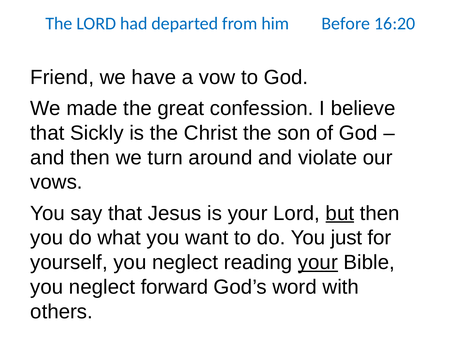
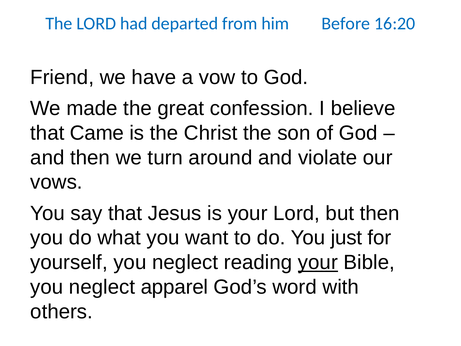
Sickly: Sickly -> Came
but underline: present -> none
forward: forward -> apparel
